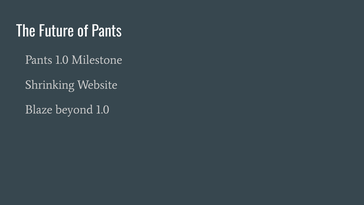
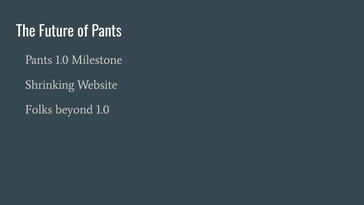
Blaze: Blaze -> Folks
